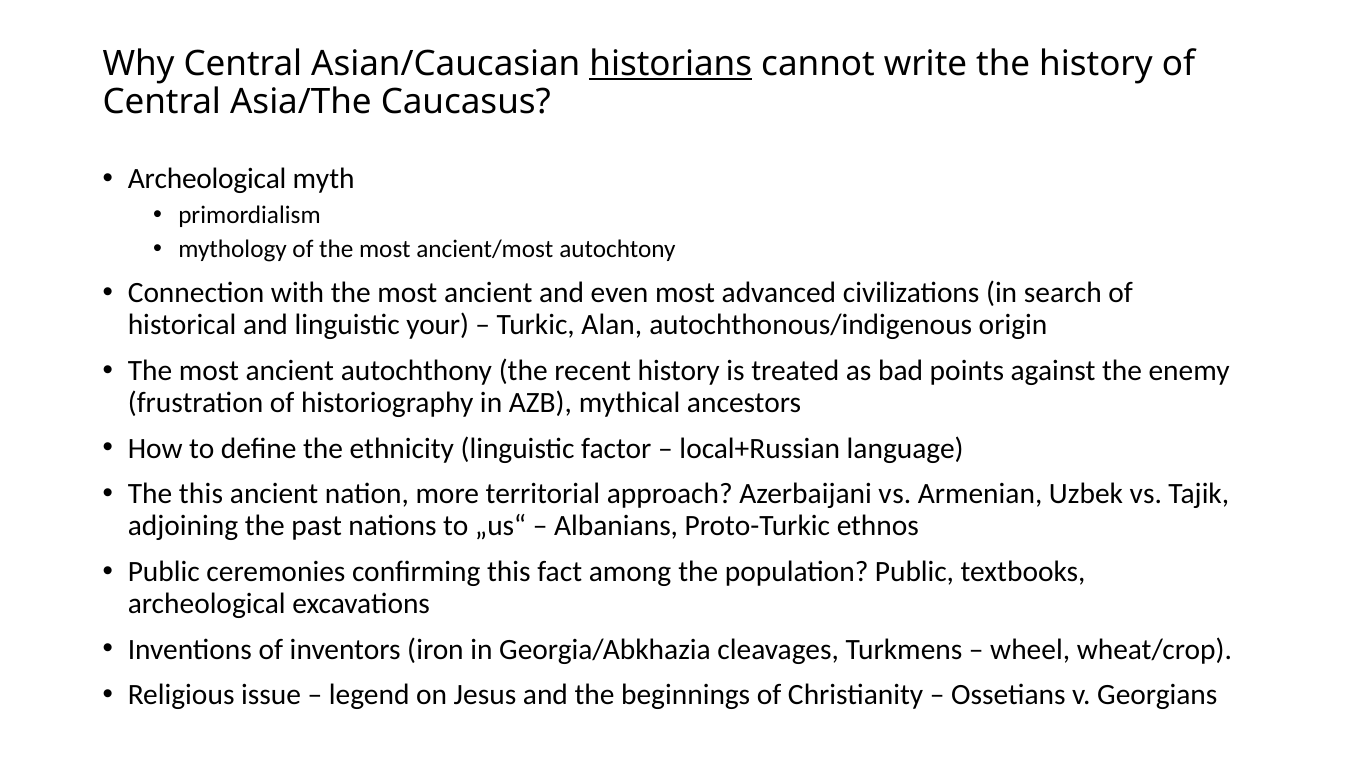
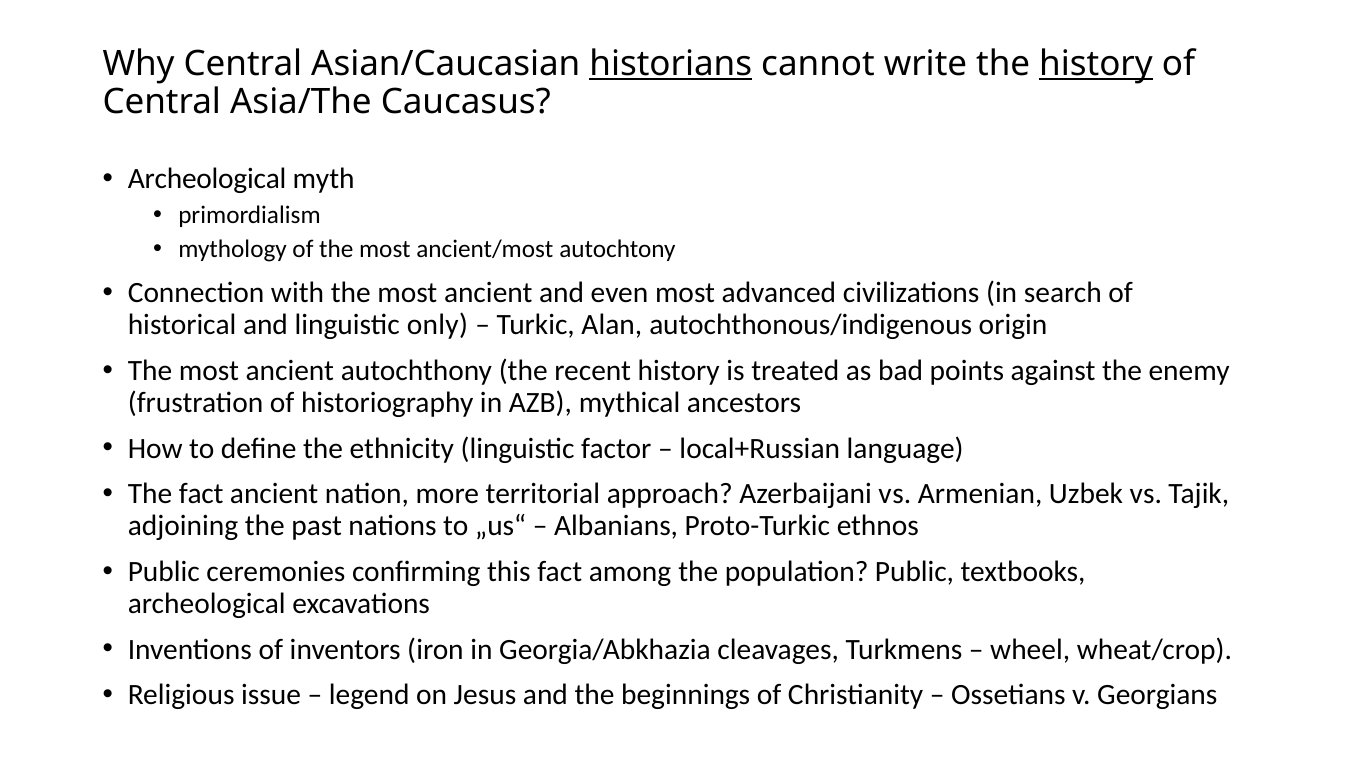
history at (1096, 64) underline: none -> present
your: your -> only
The this: this -> fact
